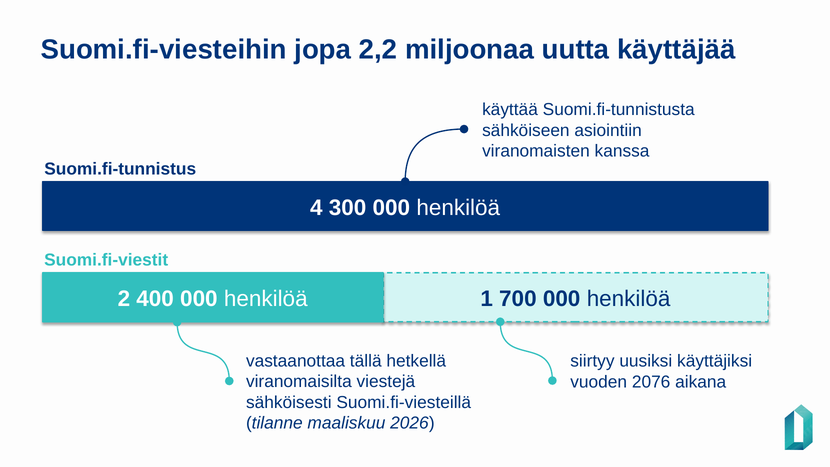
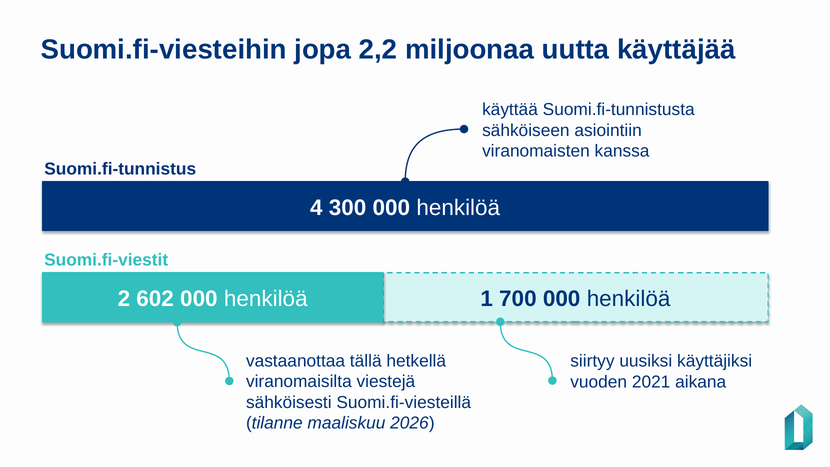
400: 400 -> 602
2076: 2076 -> 2021
